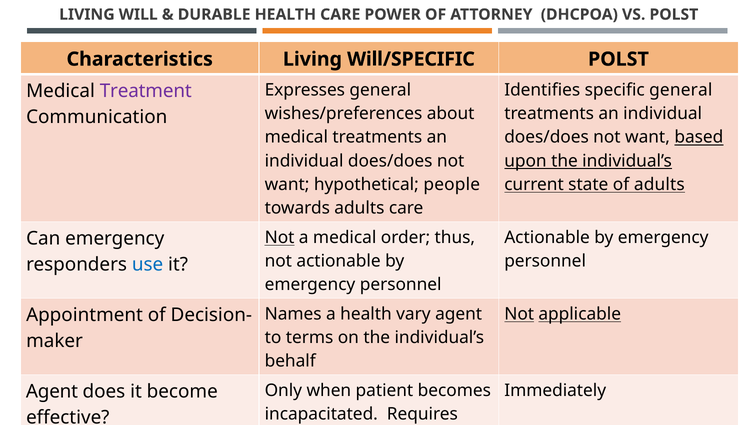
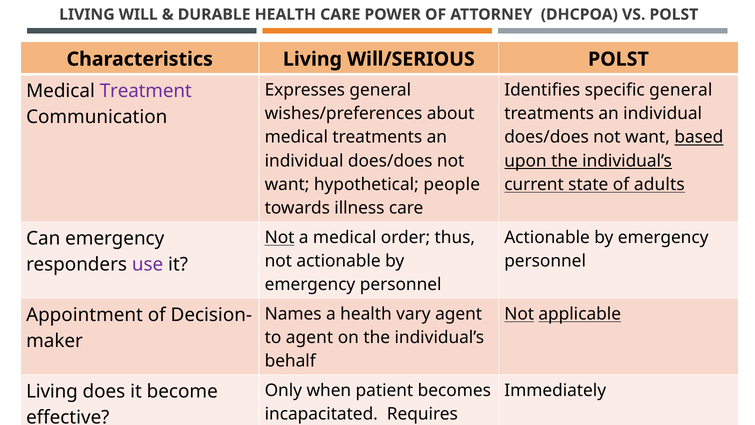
Will/SPECIFIC: Will/SPECIFIC -> Will/SERIOUS
towards adults: adults -> illness
use colour: blue -> purple
to terms: terms -> agent
Agent at (52, 391): Agent -> Living
